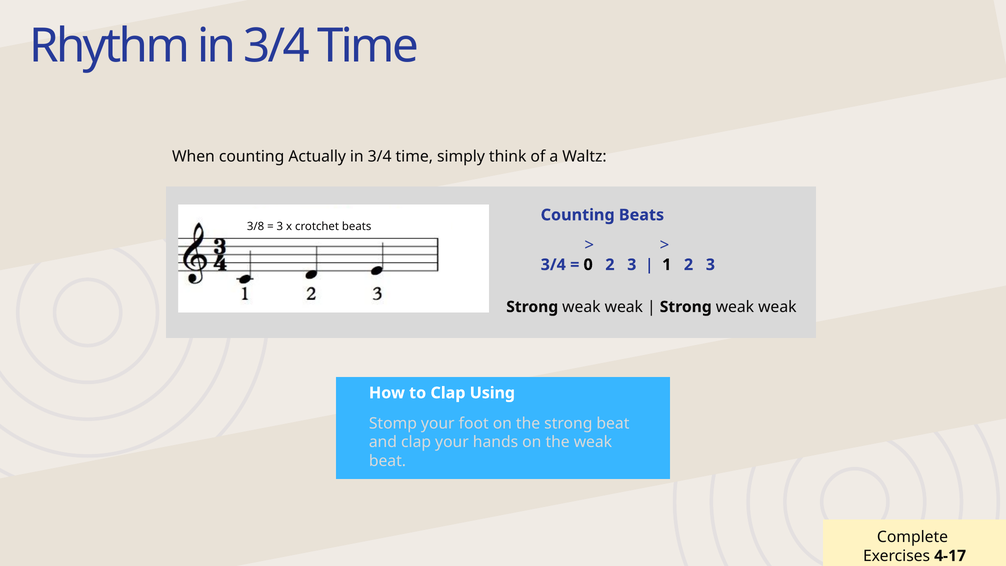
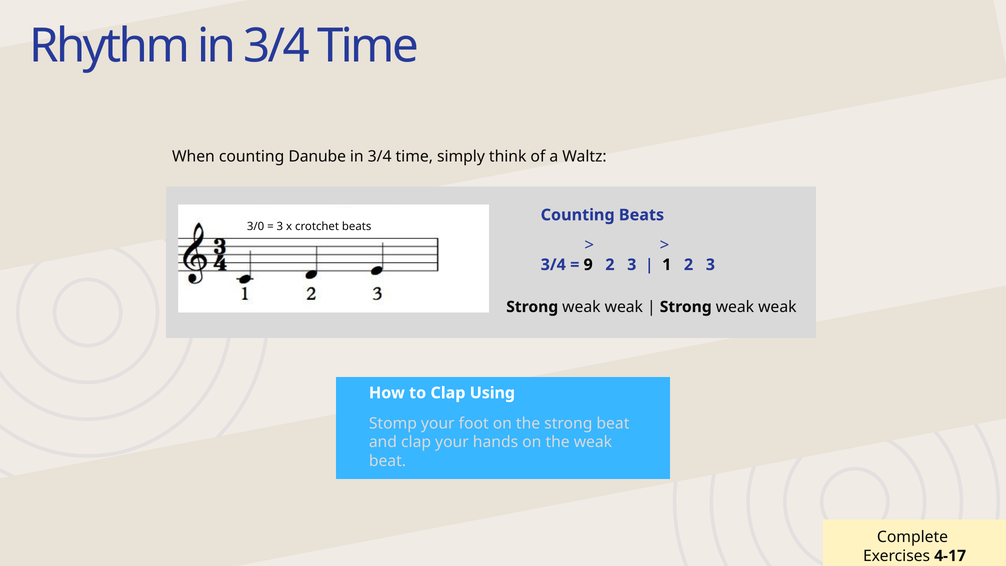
Actually: Actually -> Danube
3/8: 3/8 -> 3/0
0: 0 -> 9
